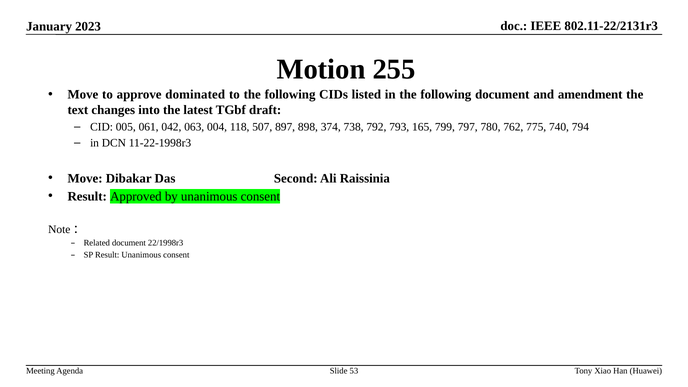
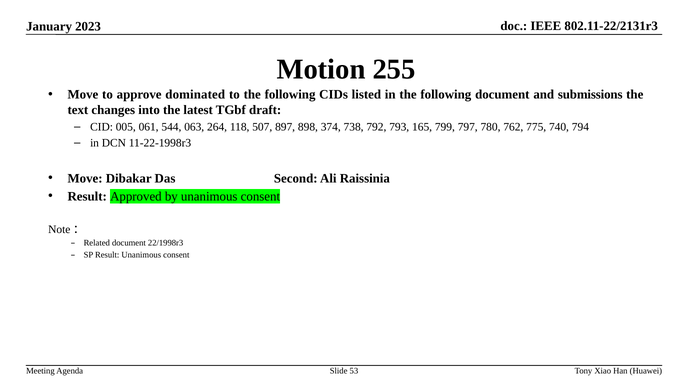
amendment: amendment -> submissions
042: 042 -> 544
004: 004 -> 264
